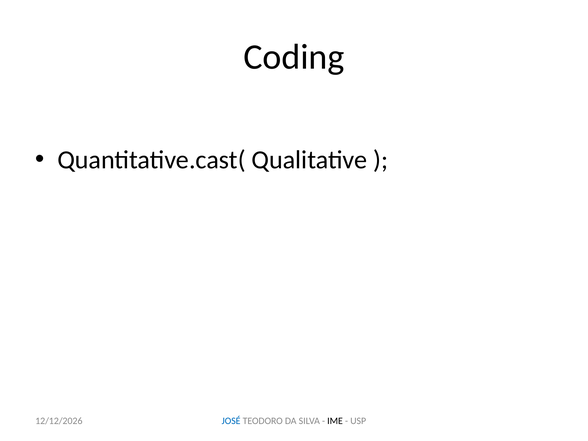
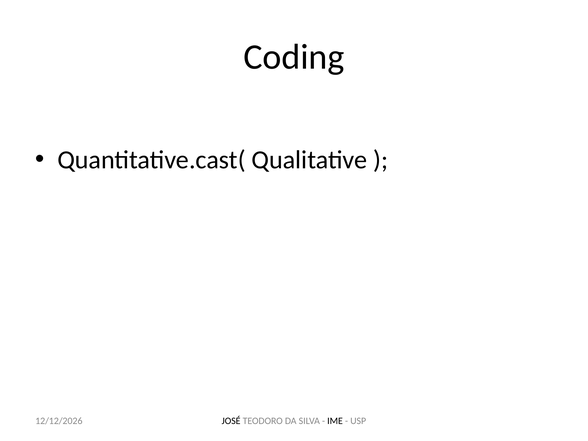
JOSÉ colour: blue -> black
